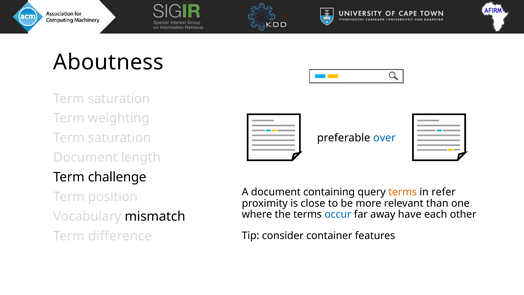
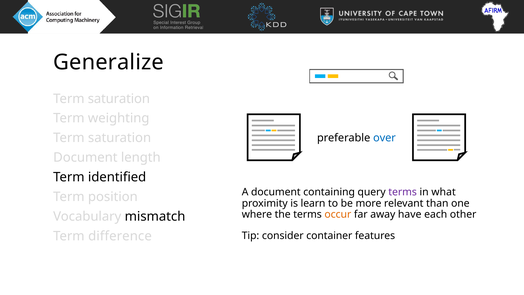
Aboutness: Aboutness -> Generalize
challenge: challenge -> identified
terms at (403, 192) colour: orange -> purple
refer: refer -> what
close: close -> learn
occur colour: blue -> orange
